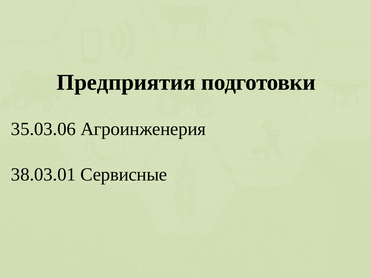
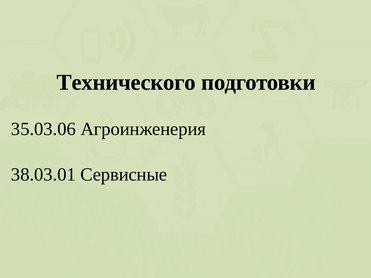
Предприятия: Предприятия -> Технического
